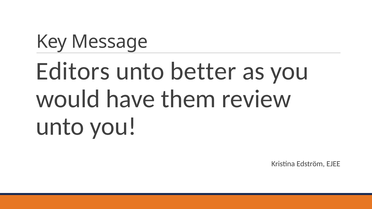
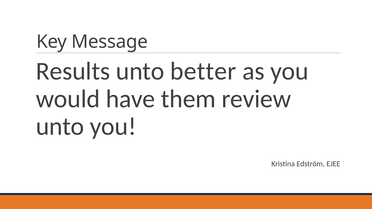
Editors: Editors -> Results
